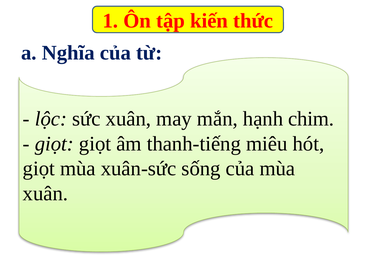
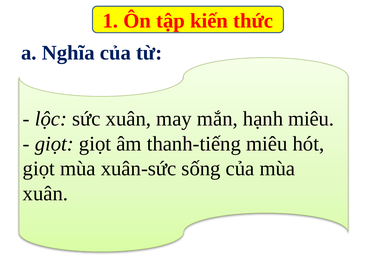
hạnh chim: chim -> miêu
